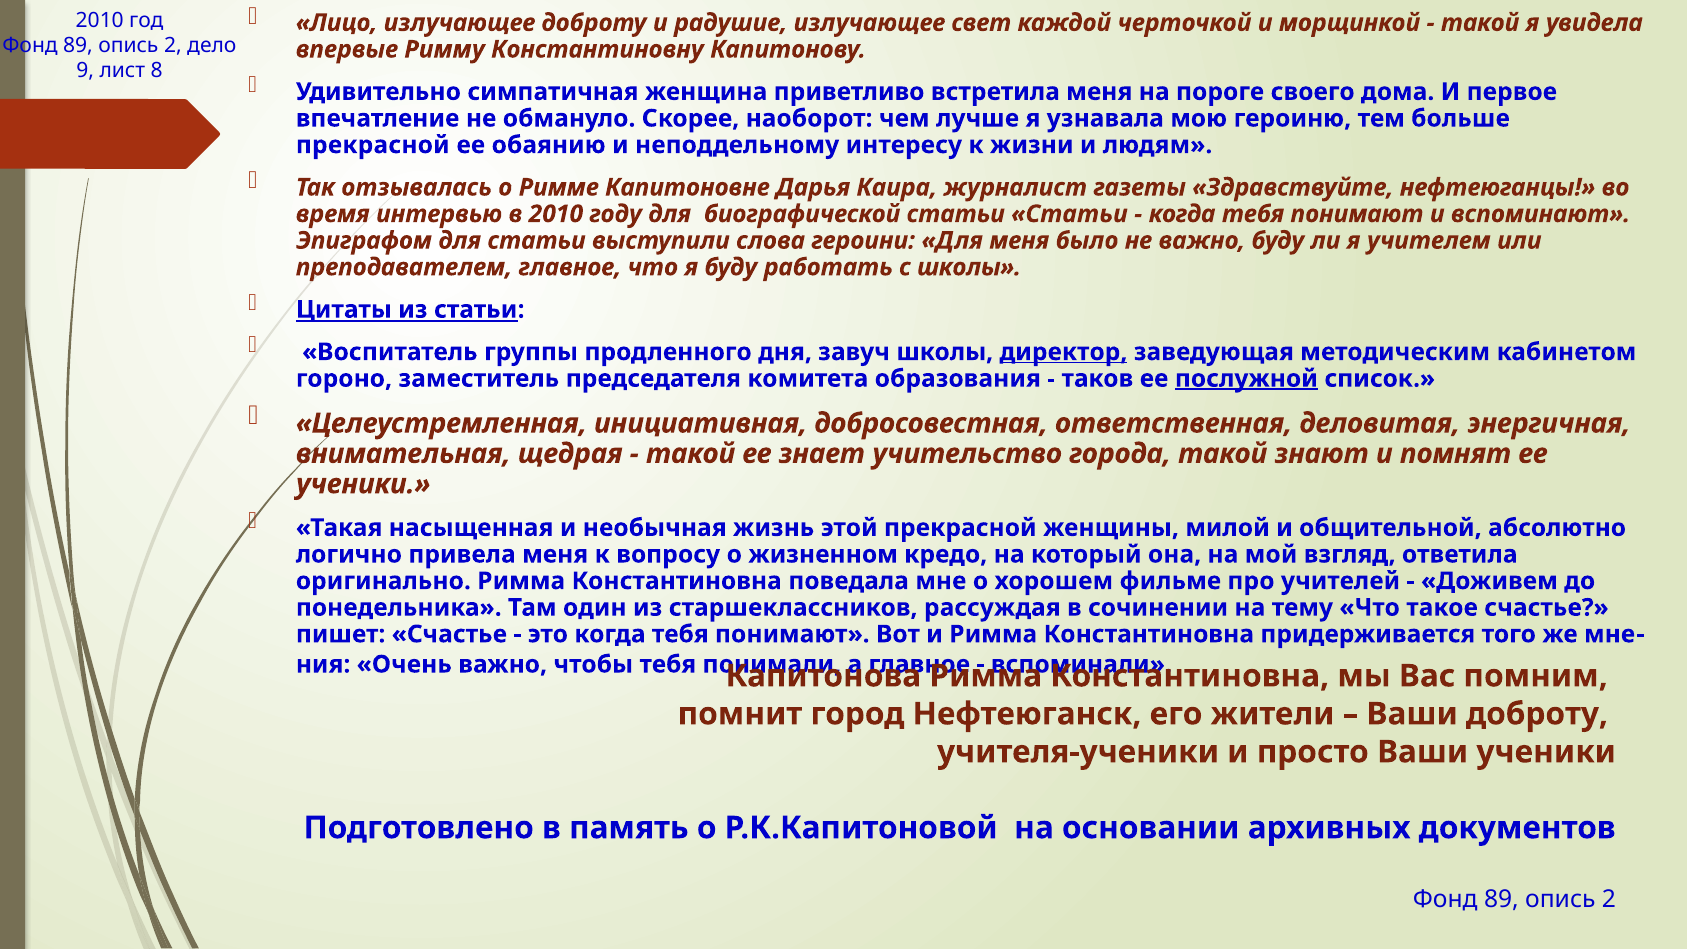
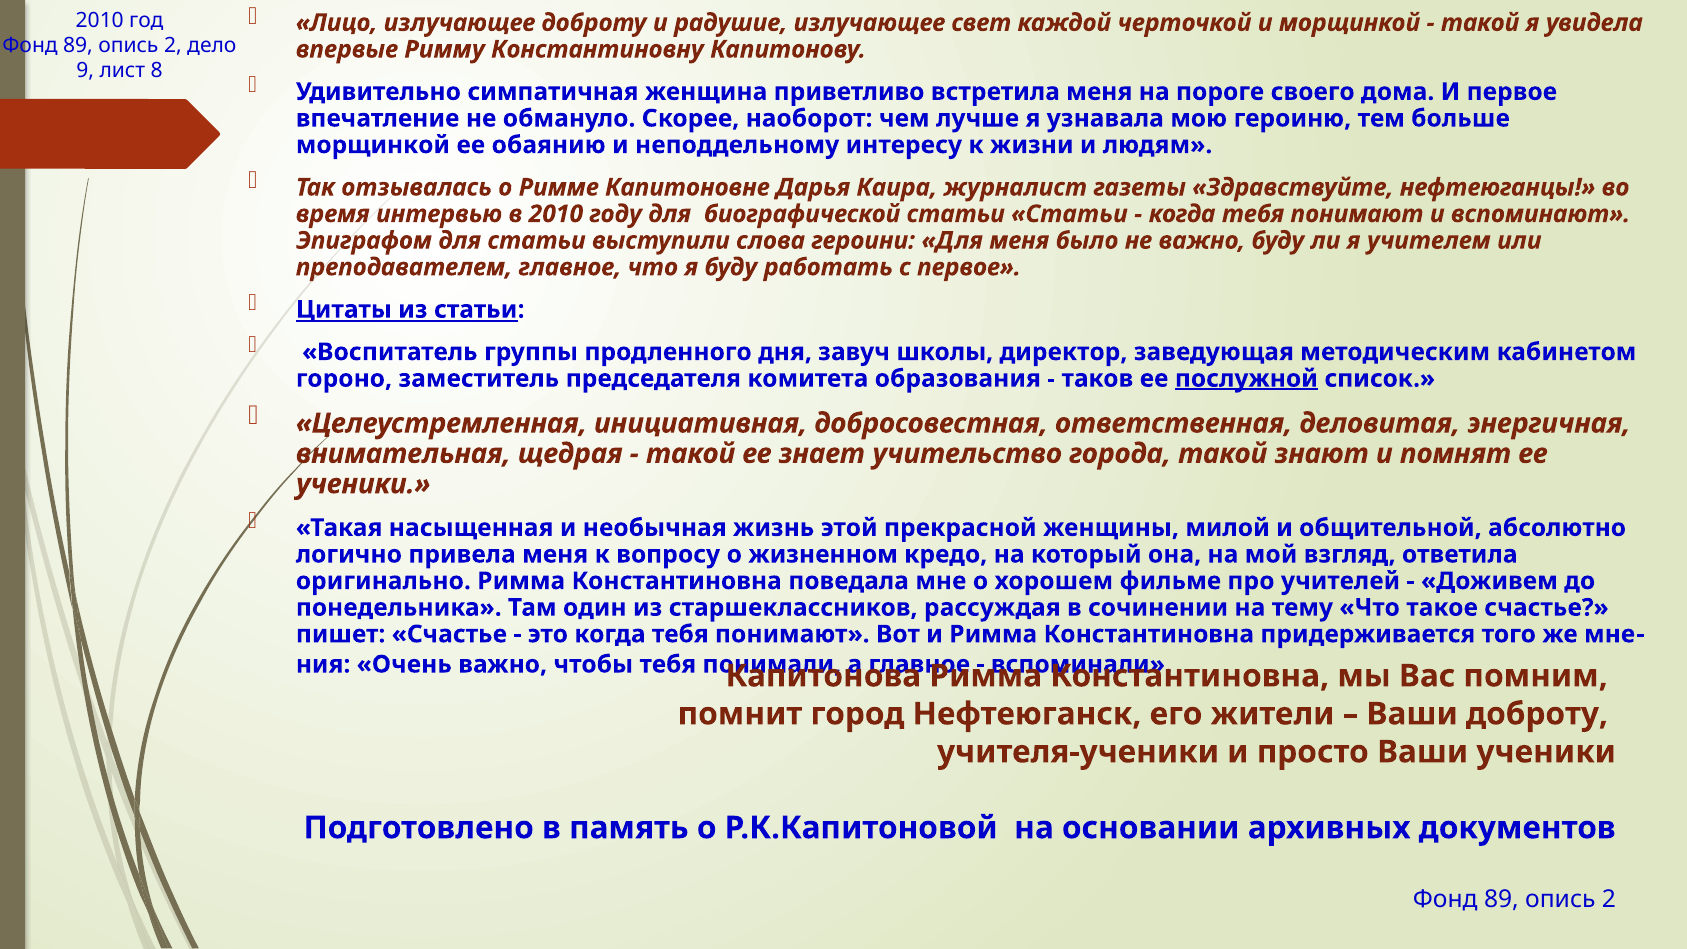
прекрасной at (373, 145): прекрасной -> морщинкой
с школы: школы -> первое
директор underline: present -> none
